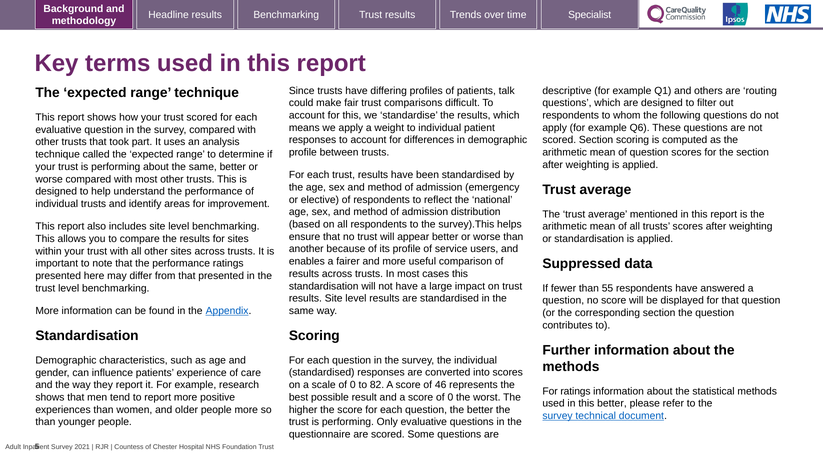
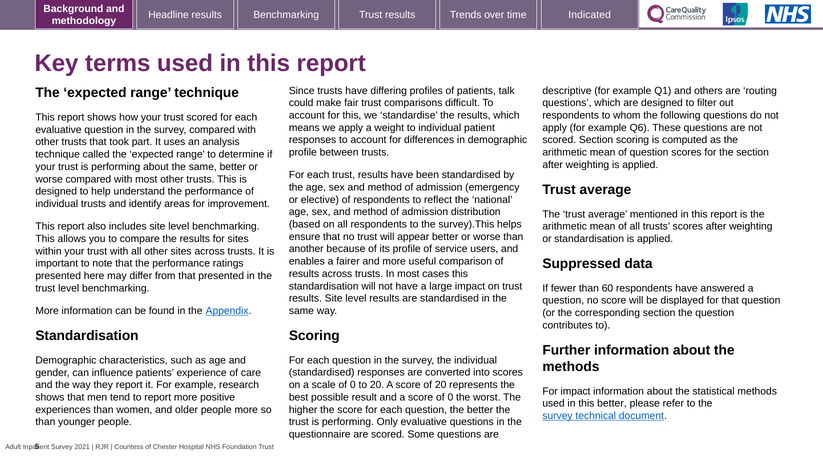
Specialist: Specialist -> Indicated
55: 55 -> 60
to 82: 82 -> 20
of 46: 46 -> 20
For ratings: ratings -> impact
